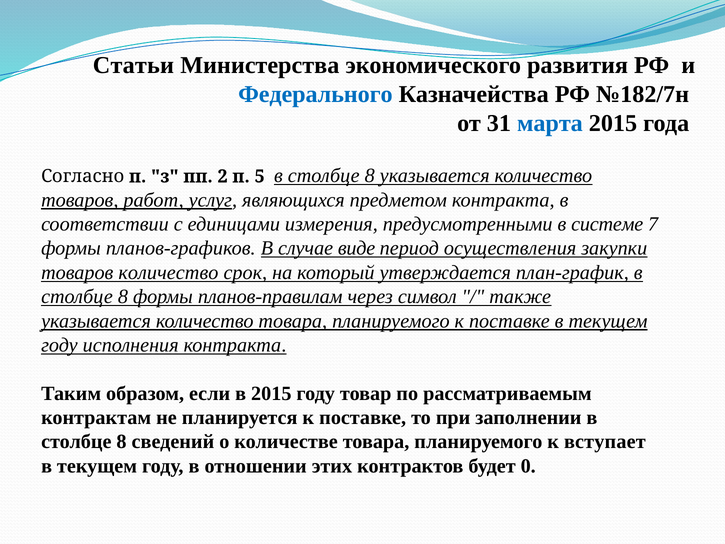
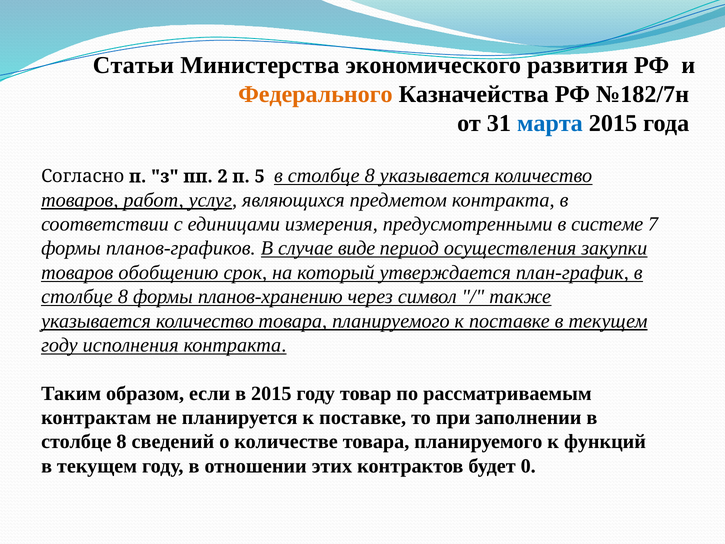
Федерального colour: blue -> orange
товаров количество: количество -> обобщению
планов-правилам: планов-правилам -> планов-хранению
вступает: вступает -> функций
